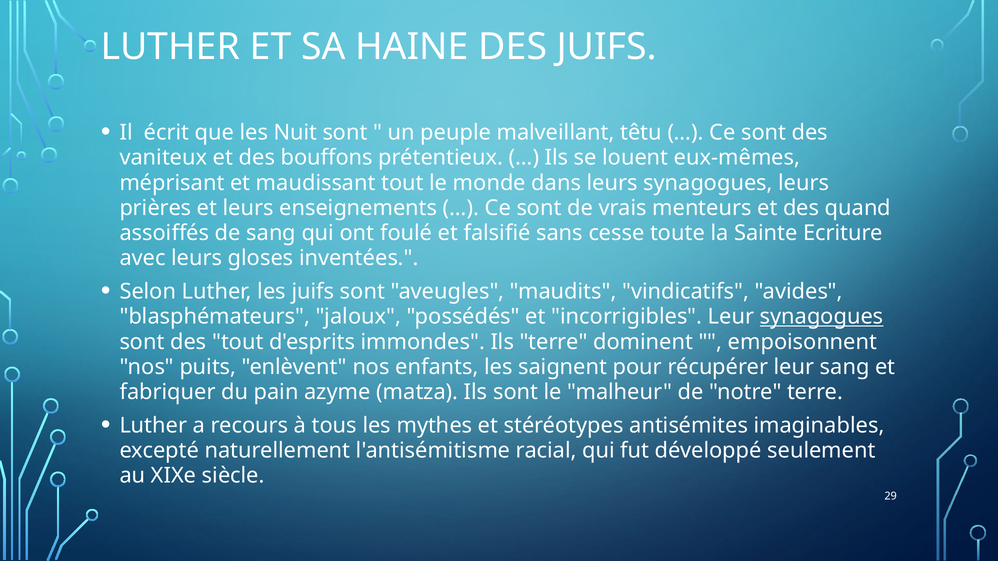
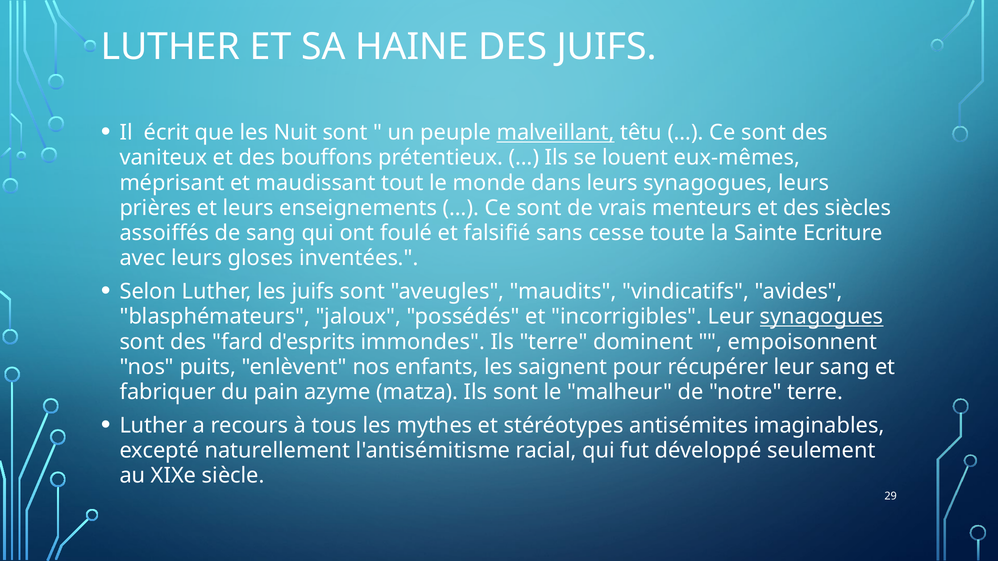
malveillant underline: none -> present
quand: quand -> siècles
des tout: tout -> fard
